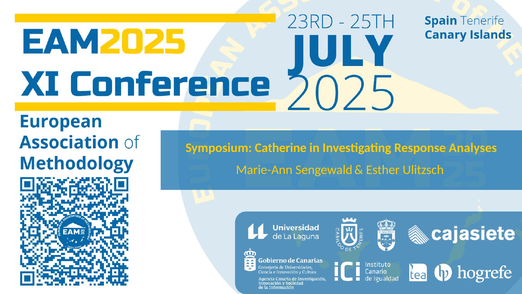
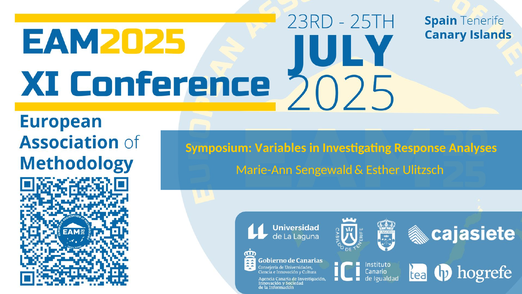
Catherine: Catherine -> Variables
